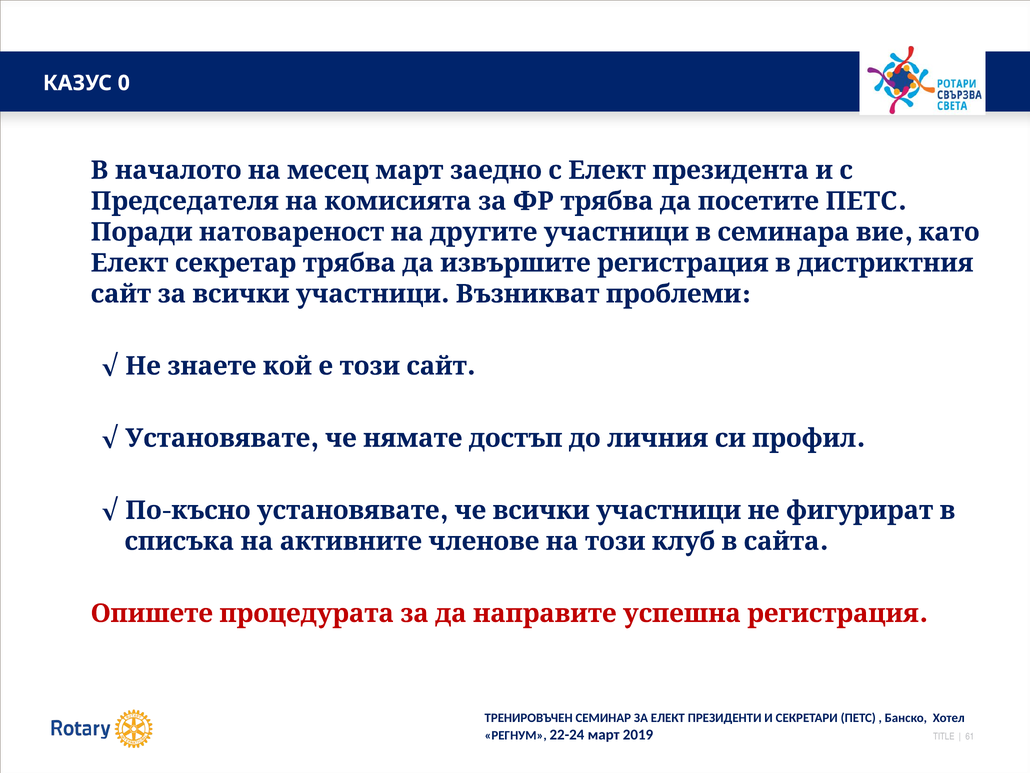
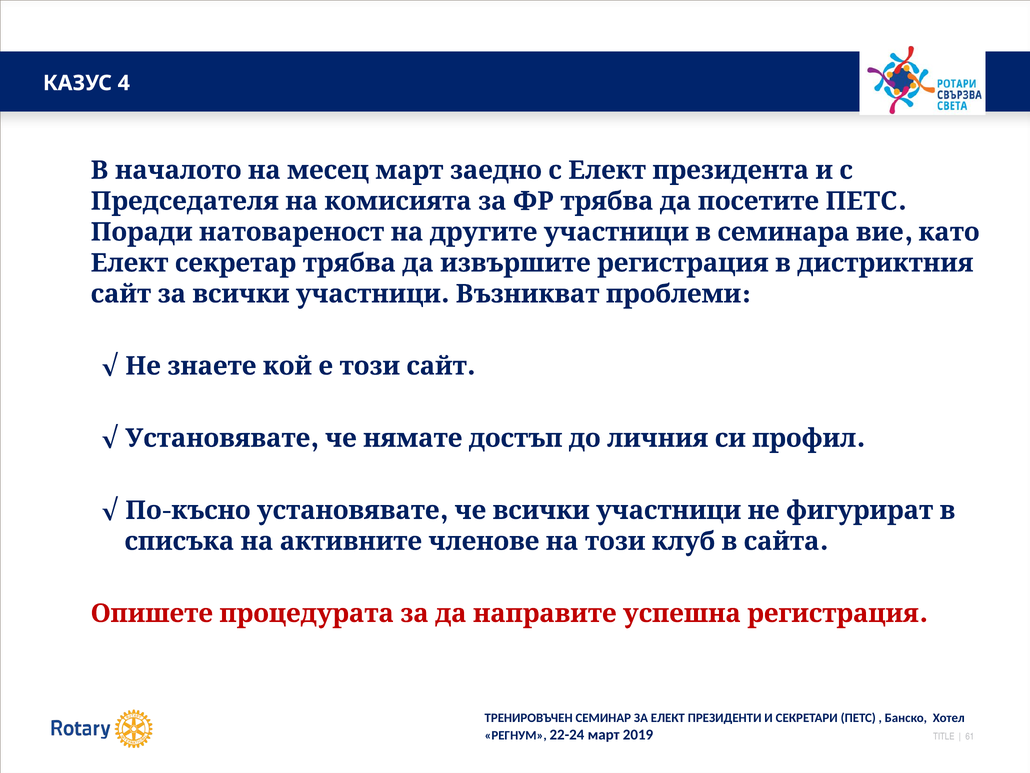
0: 0 -> 4
